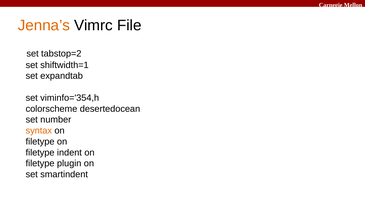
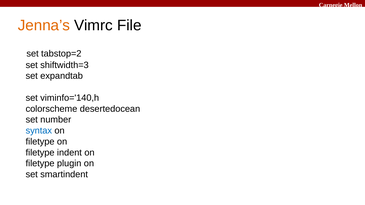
shiftwidth=1: shiftwidth=1 -> shiftwidth=3
viminfo='354,h: viminfo='354,h -> viminfo='140,h
syntax colour: orange -> blue
